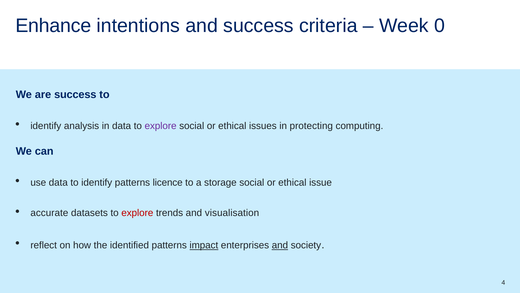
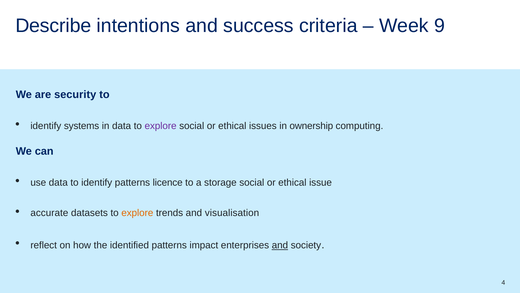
Enhance: Enhance -> Describe
0: 0 -> 9
are success: success -> security
analysis: analysis -> systems
protecting: protecting -> ownership
explore at (137, 213) colour: red -> orange
impact underline: present -> none
